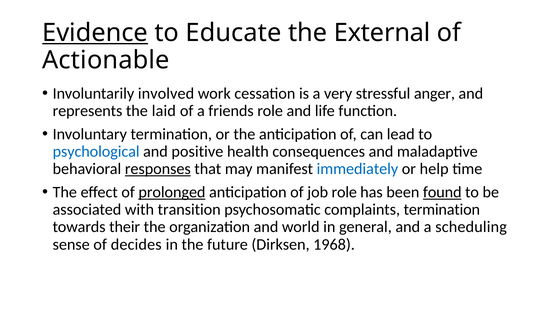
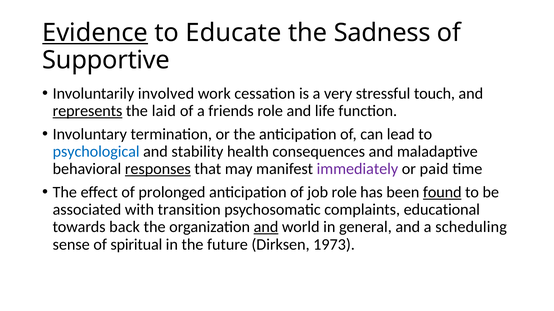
External: External -> Sadness
Actionable: Actionable -> Supportive
anger: anger -> touch
represents underline: none -> present
positive: positive -> stability
immediately colour: blue -> purple
help: help -> paid
prolonged underline: present -> none
complaints termination: termination -> educational
their: their -> back
and at (266, 227) underline: none -> present
decides: decides -> spiritual
1968: 1968 -> 1973
